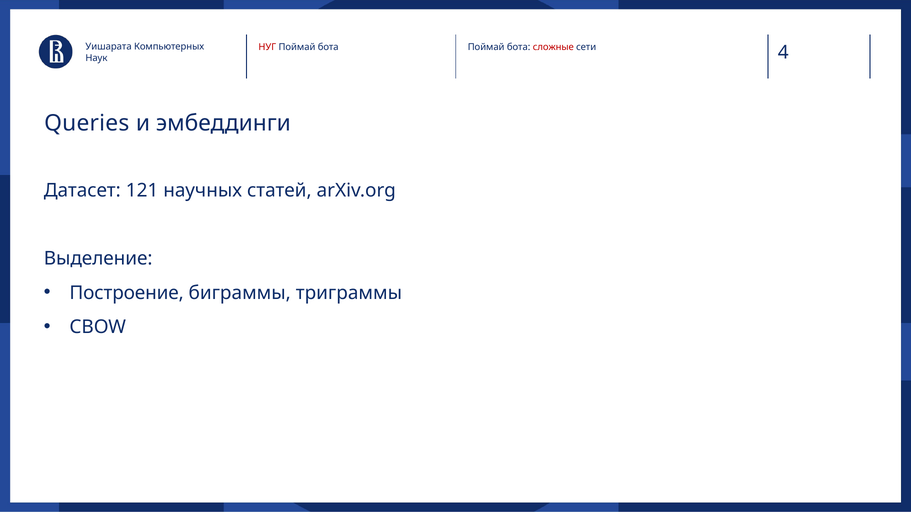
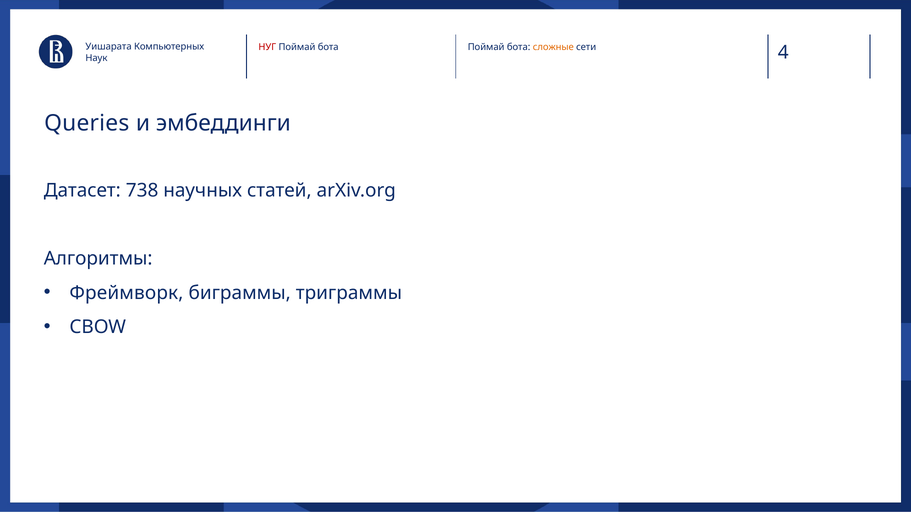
сложные colour: red -> orange
121: 121 -> 738
Выделение: Выделение -> Алгоритмы
Построение: Построение -> Фреймворк
